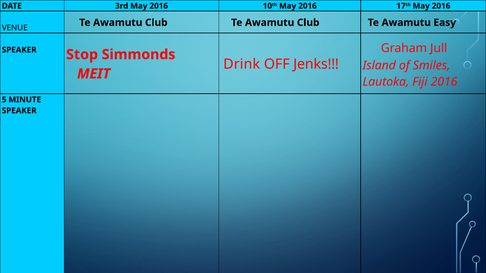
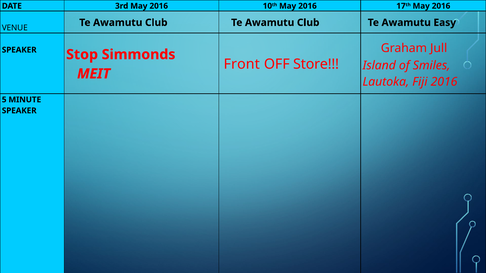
Drink: Drink -> Front
OFF Jenks: Jenks -> Store
